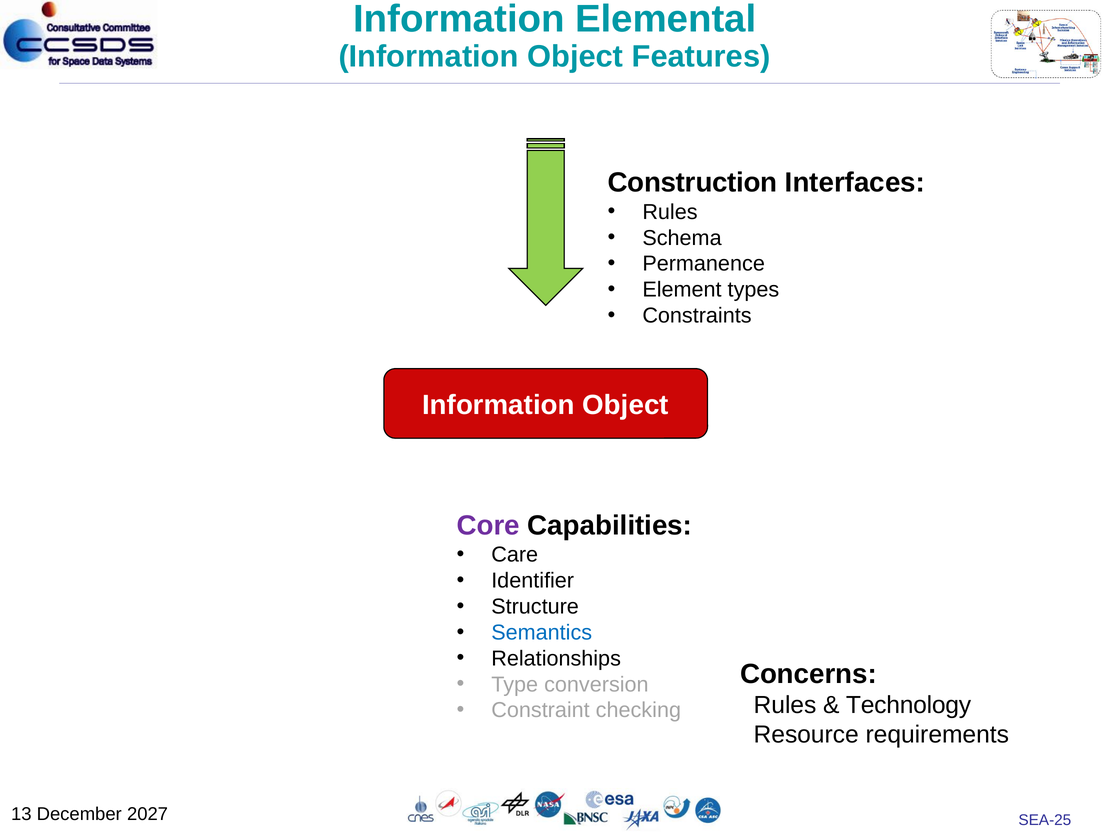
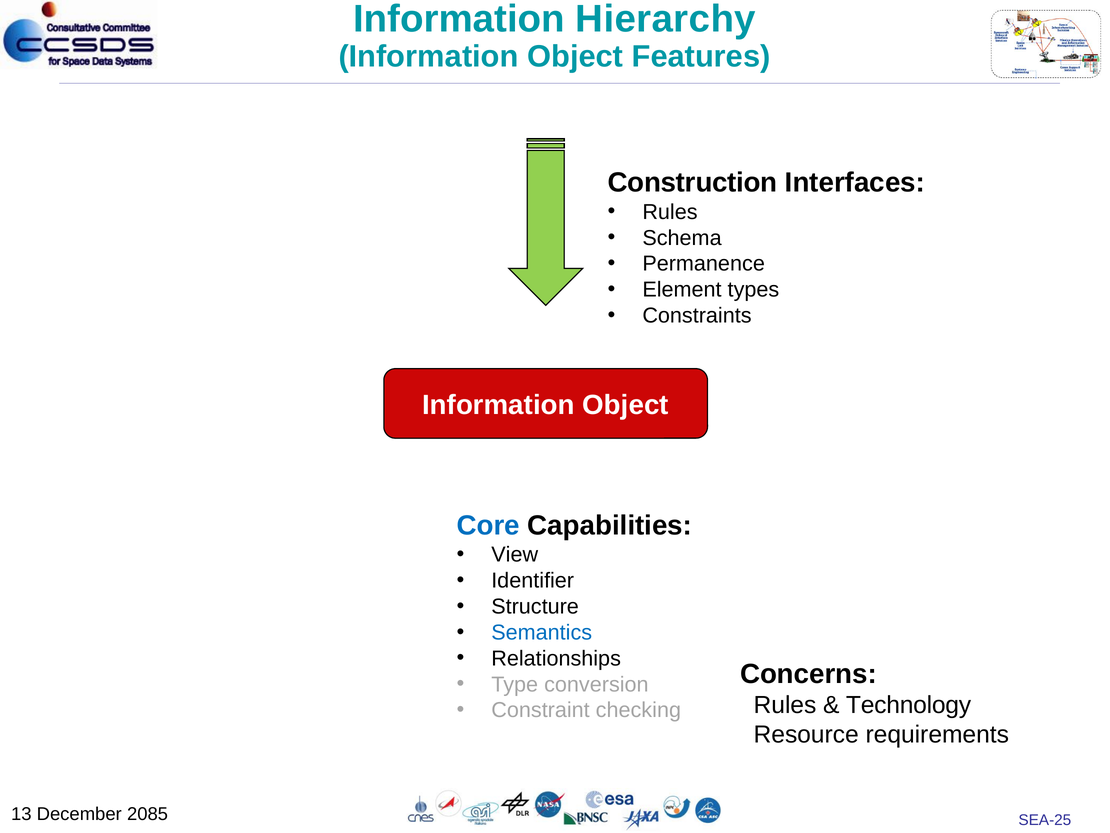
Elemental: Elemental -> Hierarchy
Core colour: purple -> blue
Care: Care -> View
2027: 2027 -> 2085
